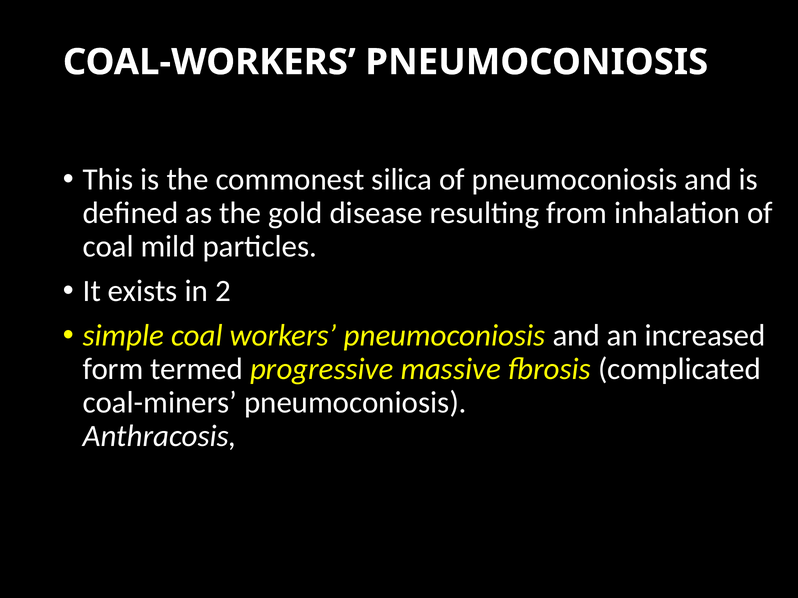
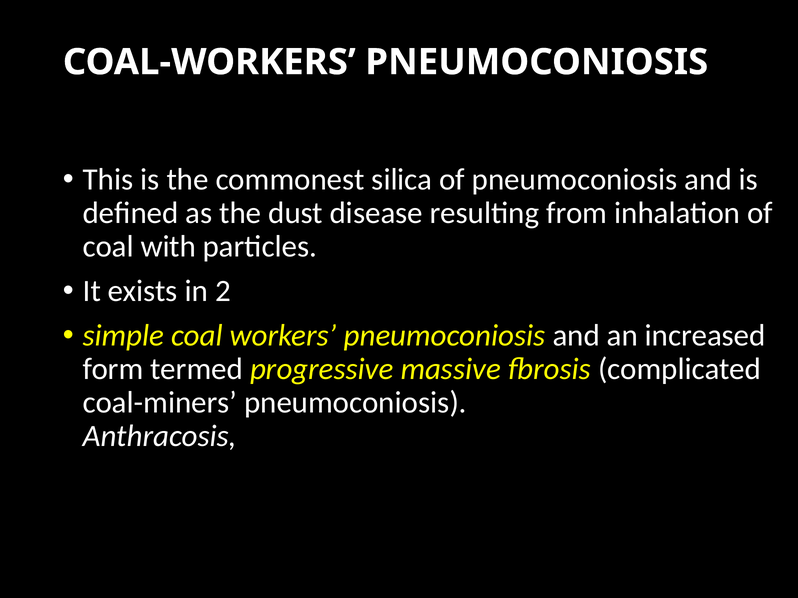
gold: gold -> dust
mild: mild -> with
